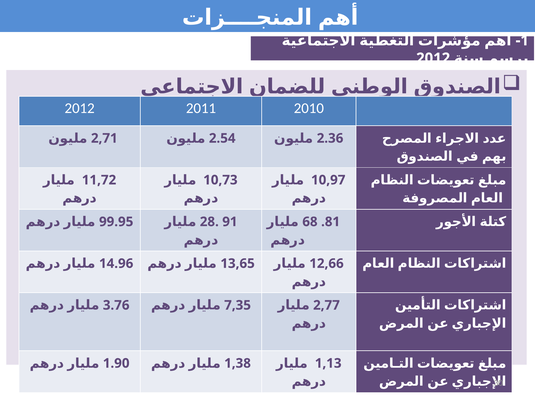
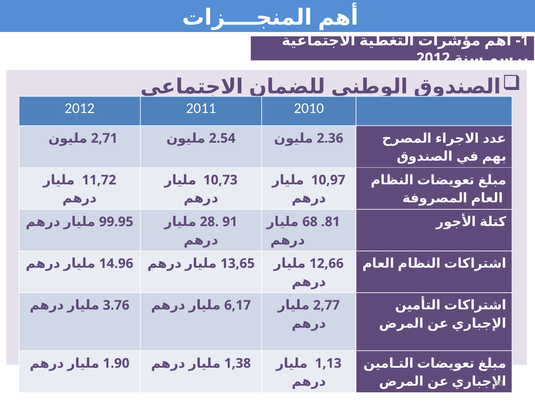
7,35: 7,35 -> 6,17
